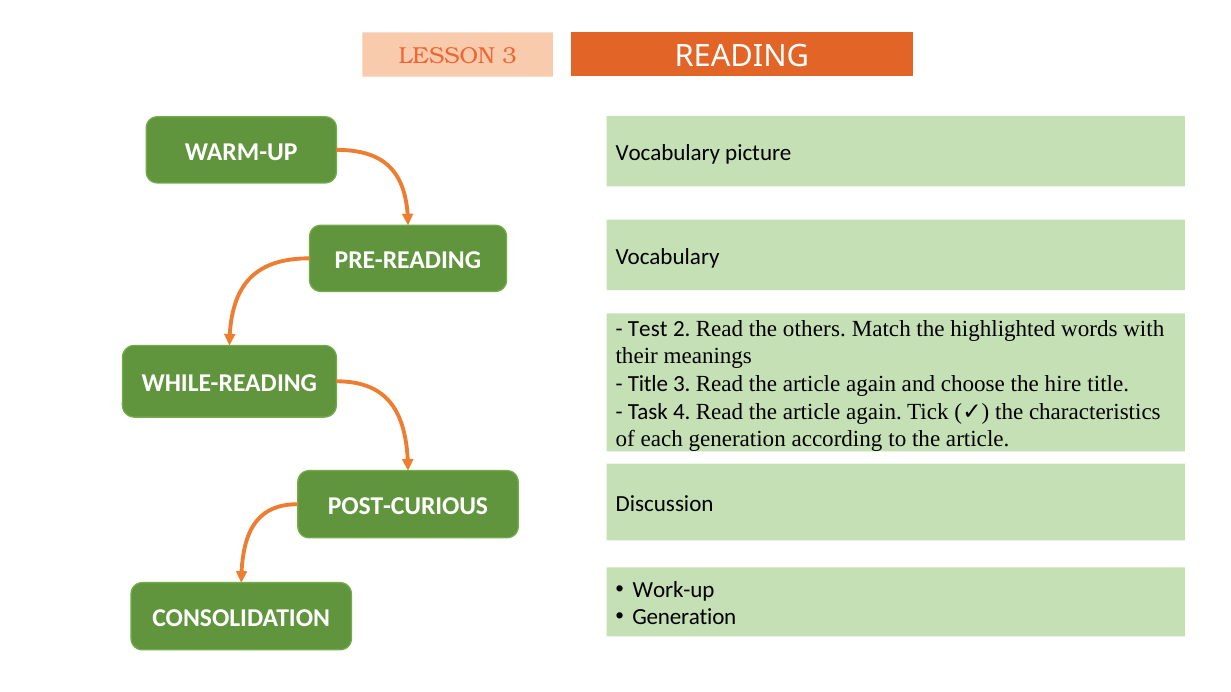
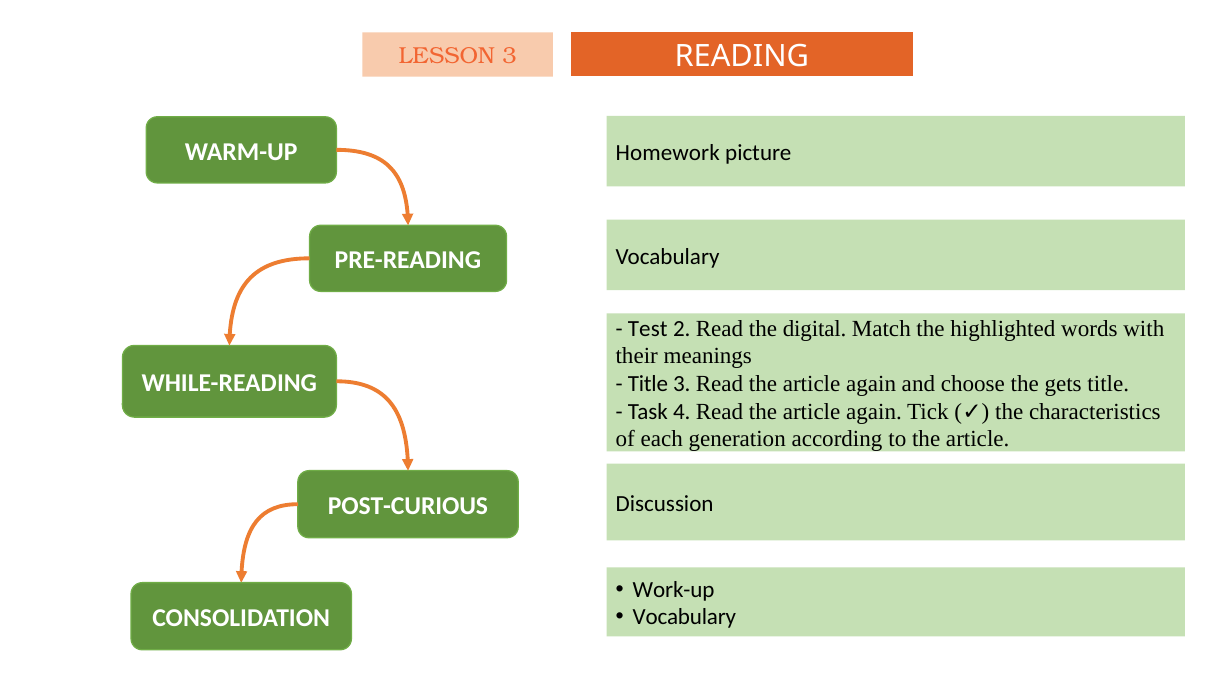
Vocabulary at (668, 153): Vocabulary -> Homework
others: others -> digital
hire: hire -> gets
Generation at (684, 618): Generation -> Vocabulary
